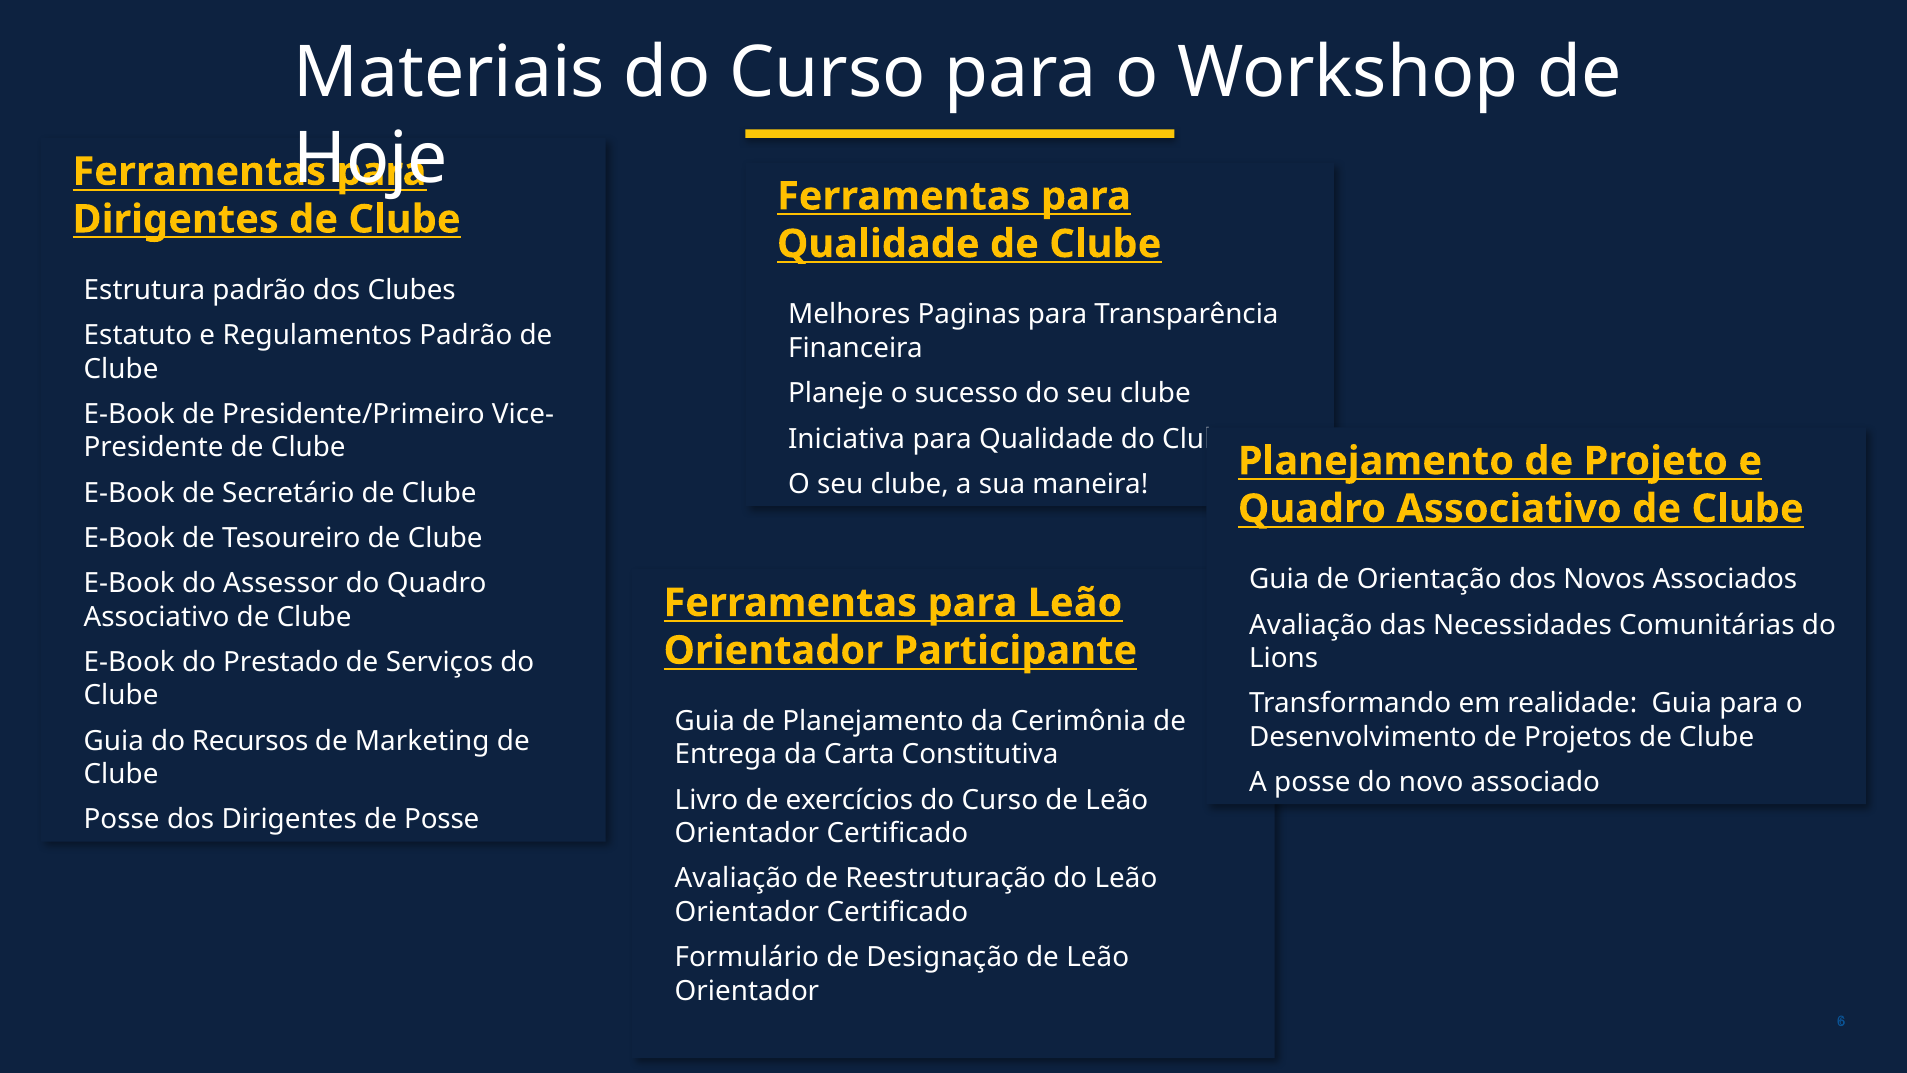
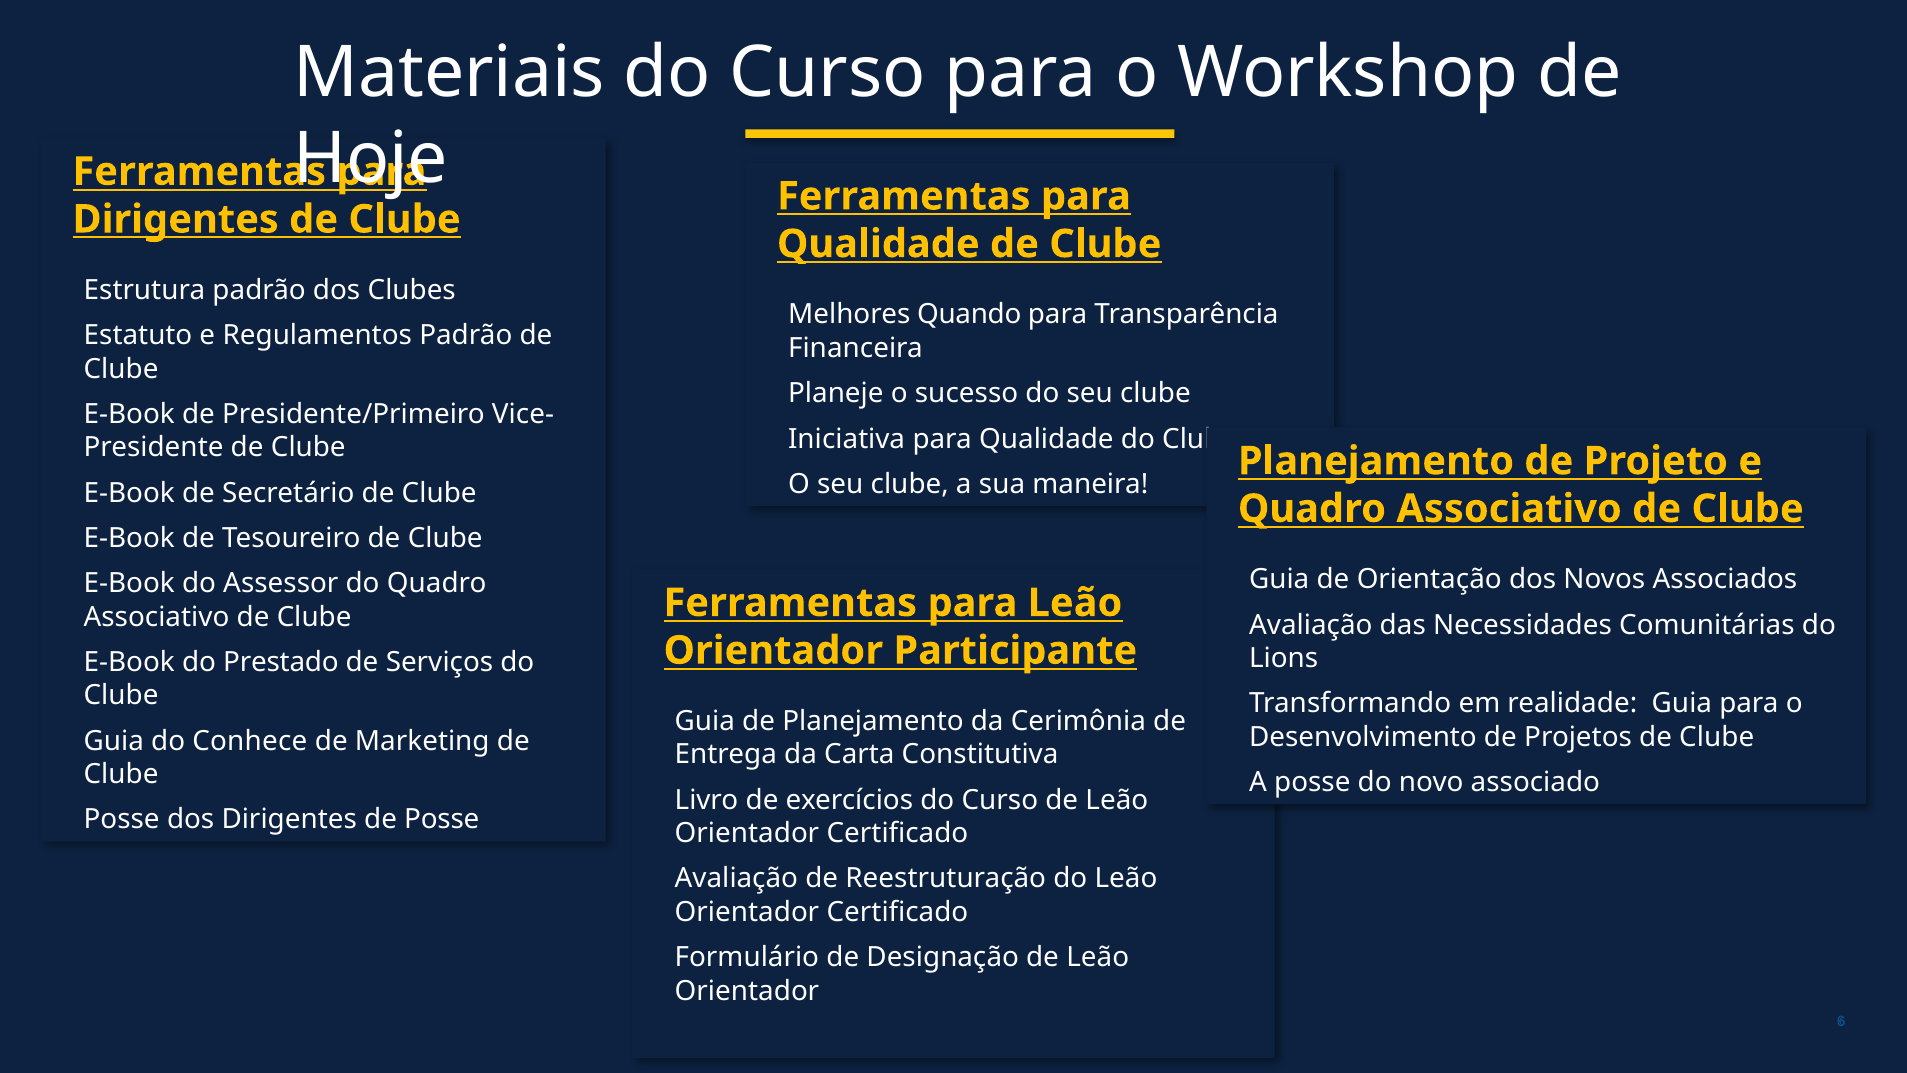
Paginas: Paginas -> Quando
Recursos: Recursos -> Conhece
